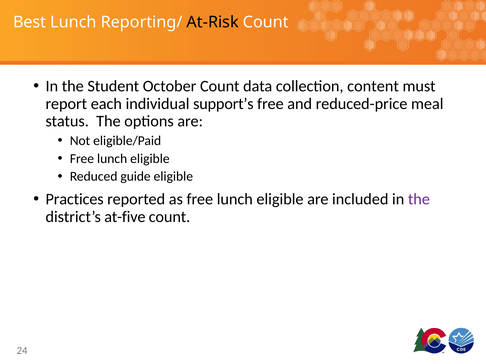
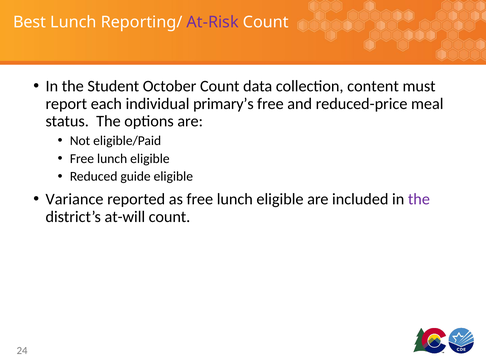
At-Risk colour: black -> purple
support’s: support’s -> primary’s
Practices: Practices -> Variance
at-five: at-five -> at-will
